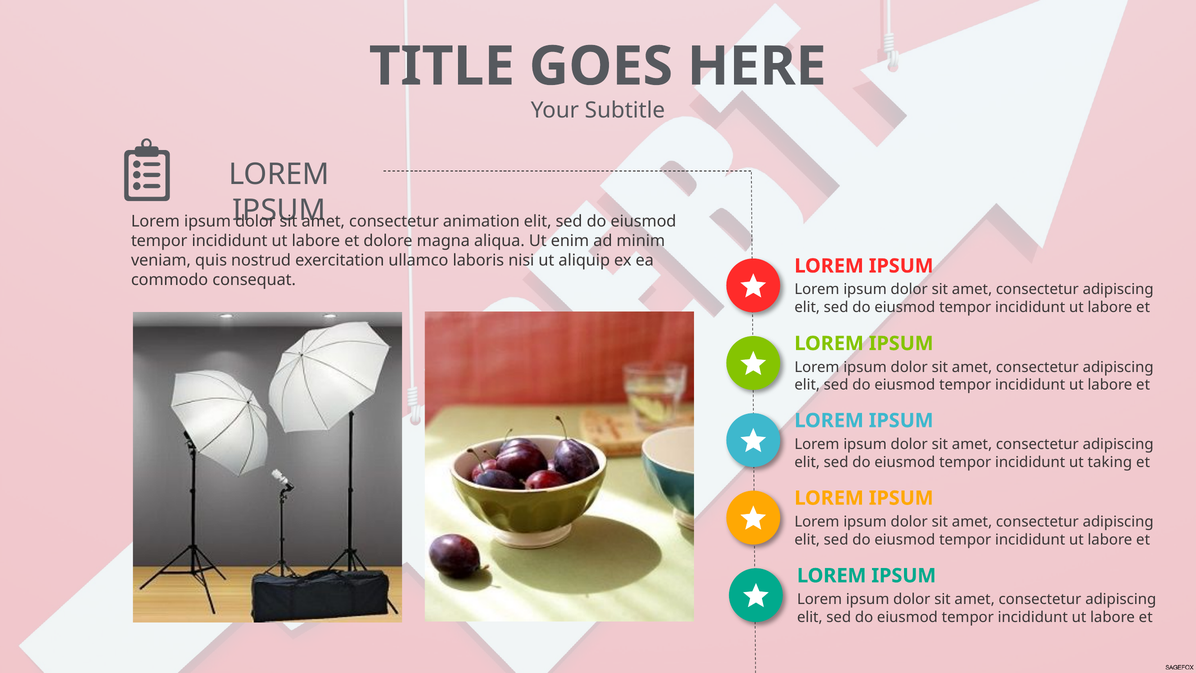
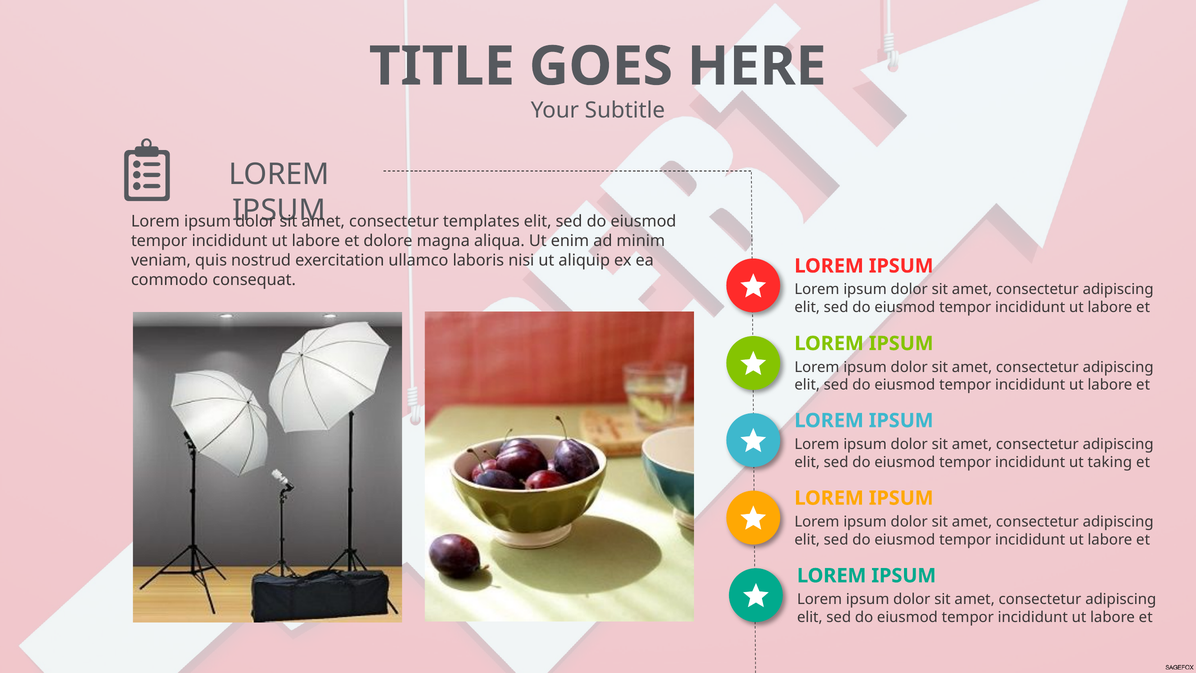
animation: animation -> templates
